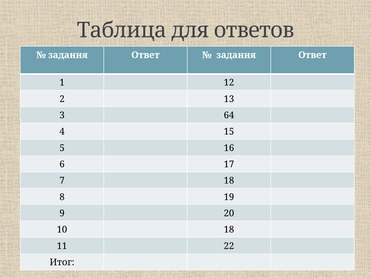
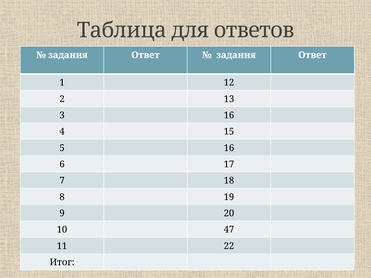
3 64: 64 -> 16
10 18: 18 -> 47
